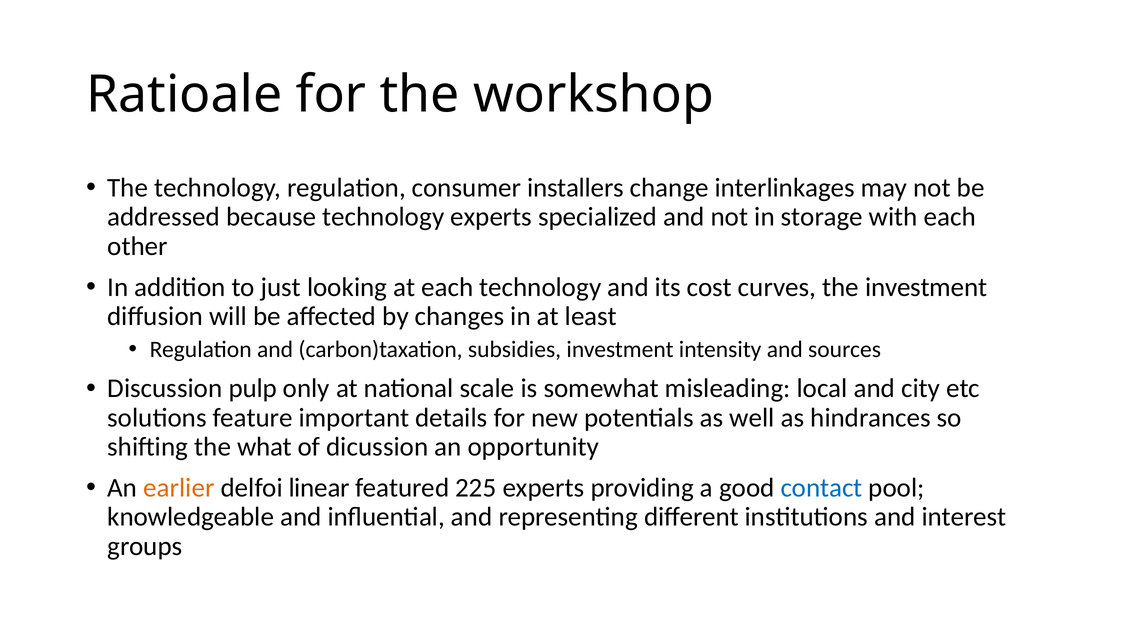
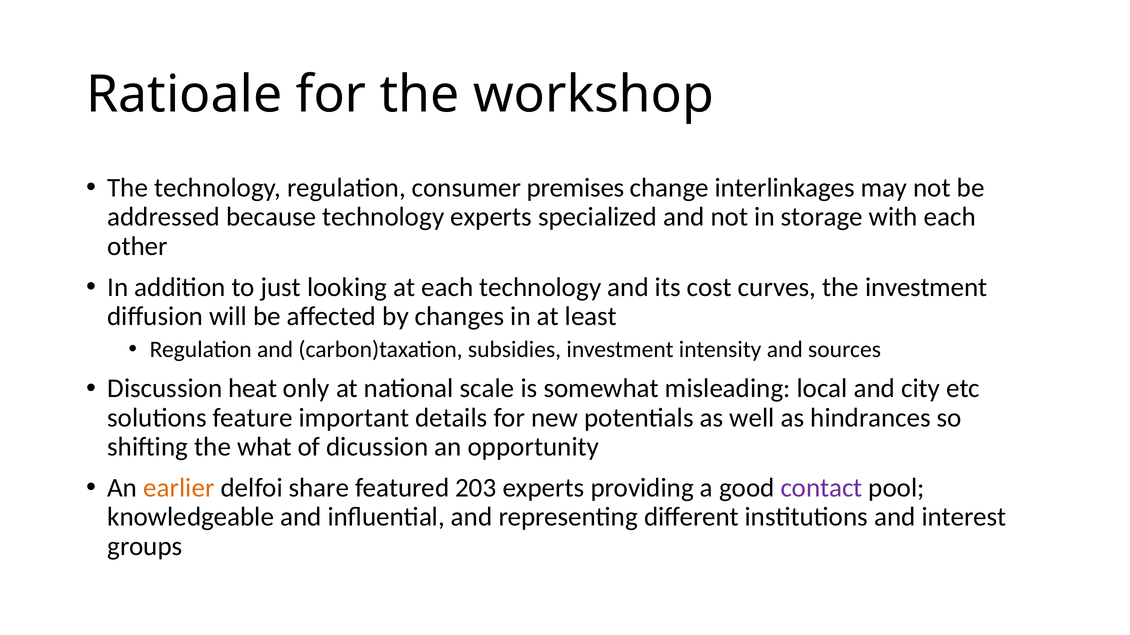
installers: installers -> premises
pulp: pulp -> heat
linear: linear -> share
225: 225 -> 203
contact colour: blue -> purple
